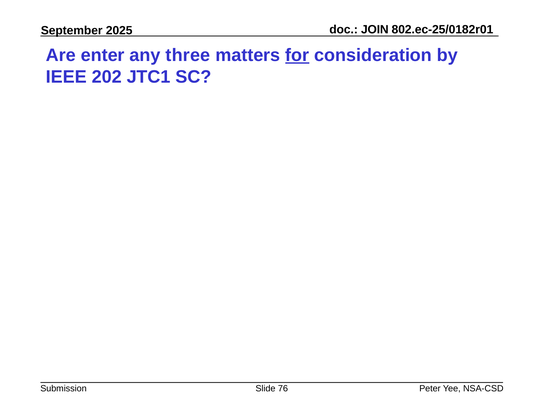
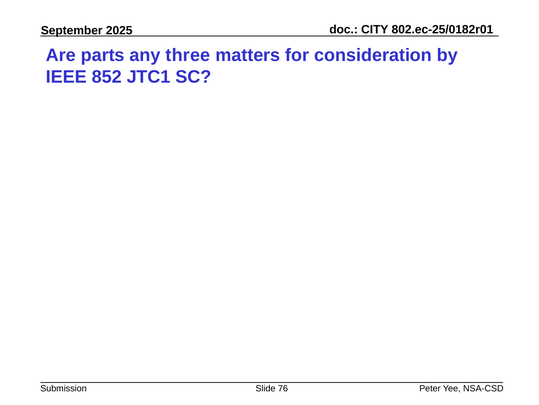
JOIN: JOIN -> CITY
enter: enter -> parts
for underline: present -> none
202: 202 -> 852
